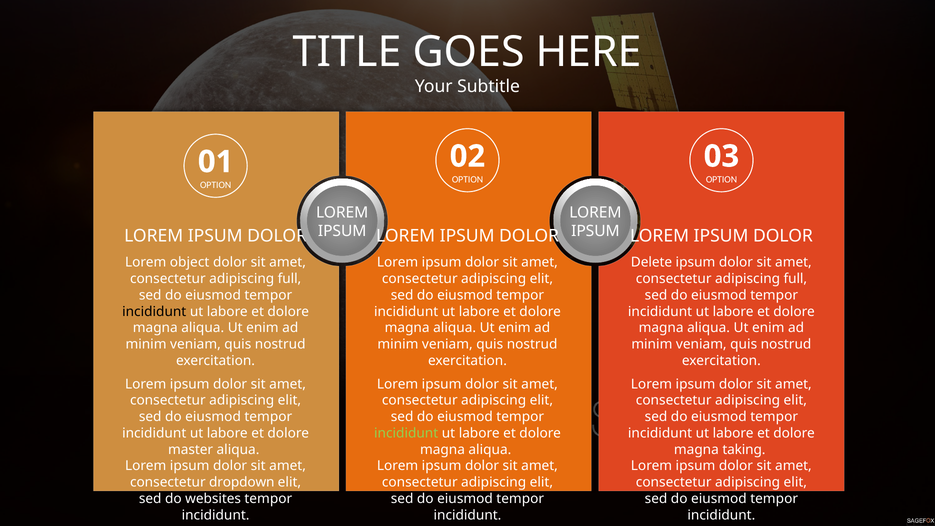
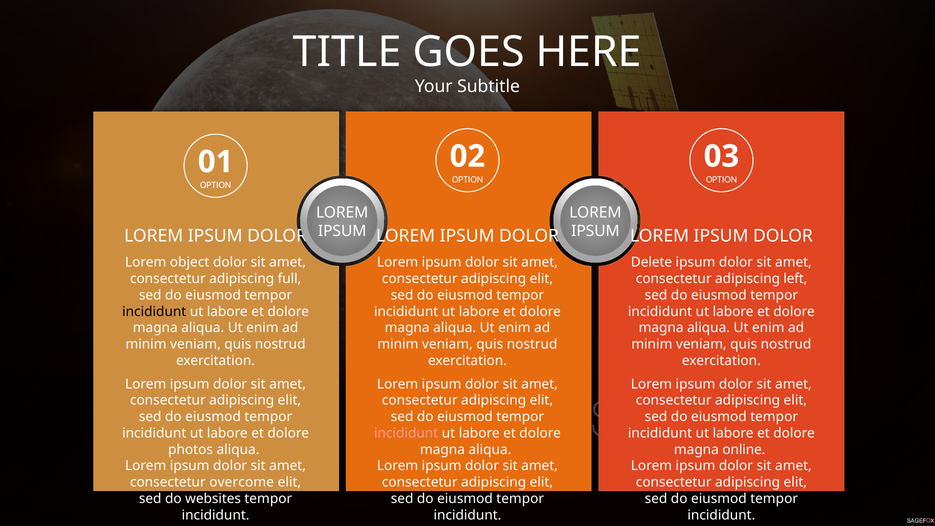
full at (795, 279): full -> left
incididunt at (406, 433) colour: light green -> pink
master: master -> photos
taking: taking -> online
dropdown: dropdown -> overcome
